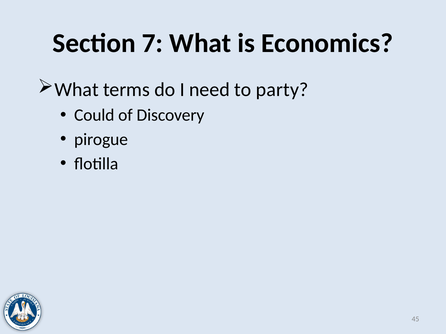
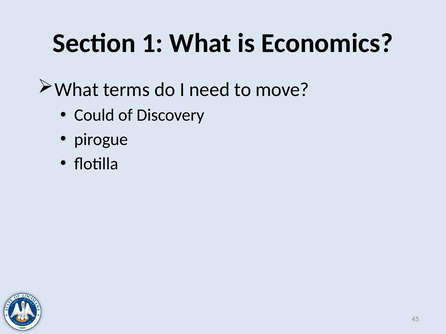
7: 7 -> 1
party: party -> move
